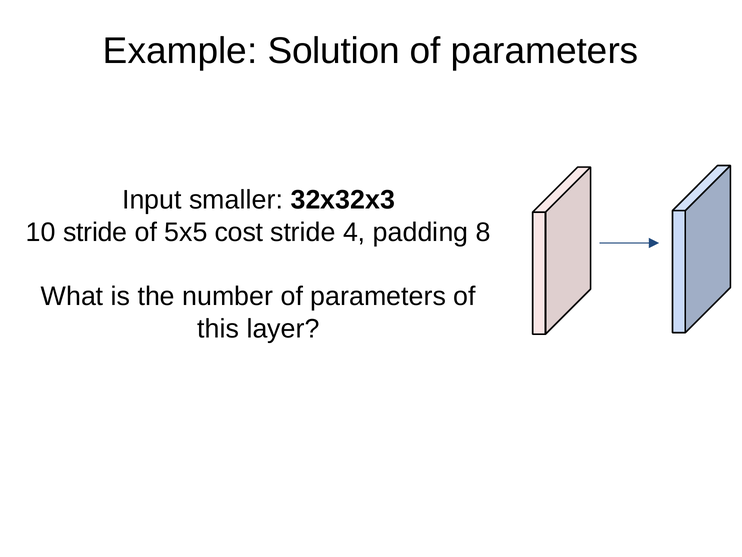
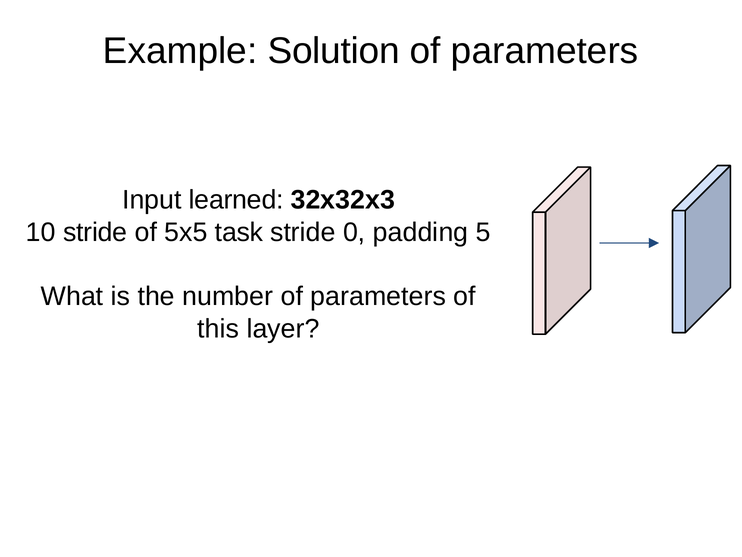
smaller: smaller -> learned
cost: cost -> task
4: 4 -> 0
8: 8 -> 5
